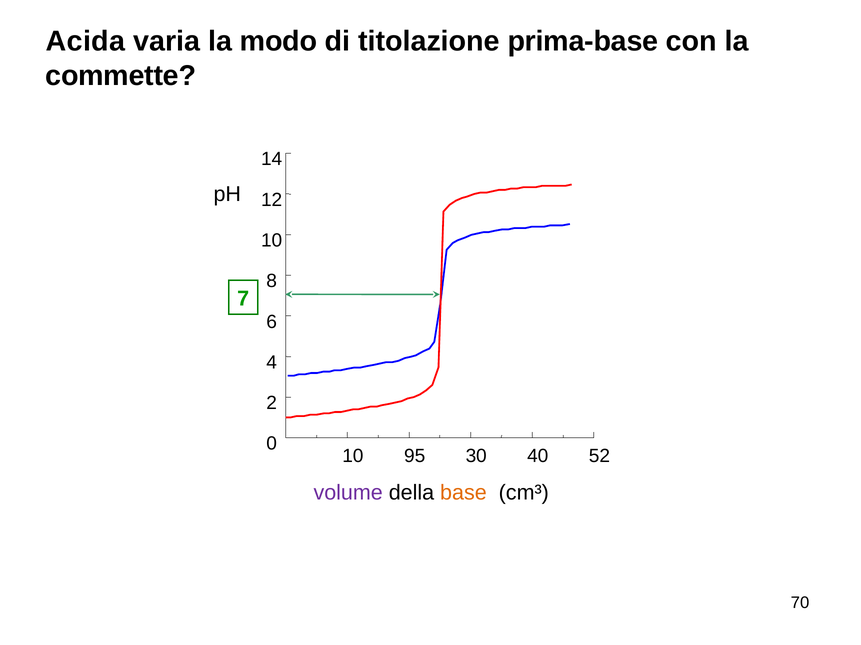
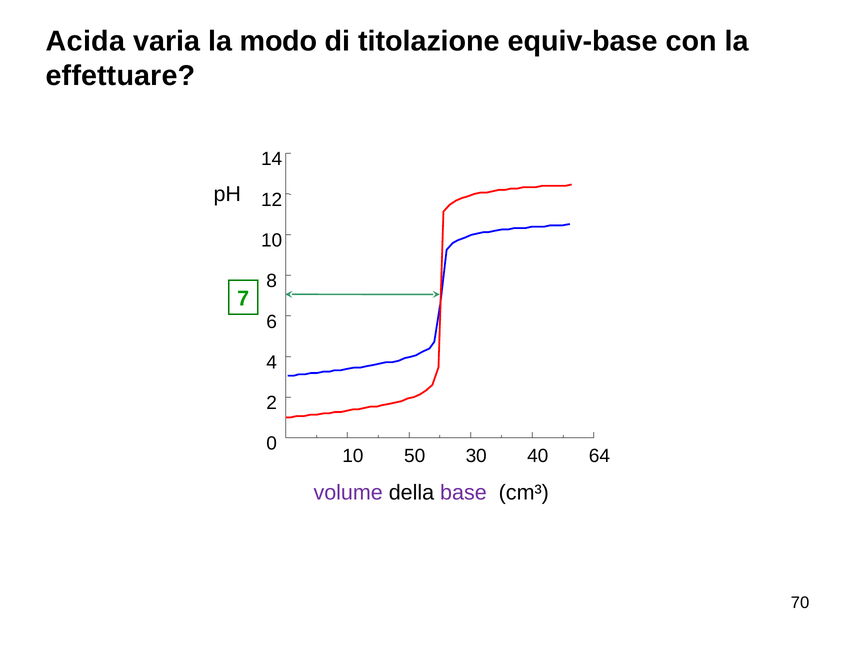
prima-base: prima-base -> equiv-base
commette: commette -> effettuare
95: 95 -> 50
52: 52 -> 64
base colour: orange -> purple
